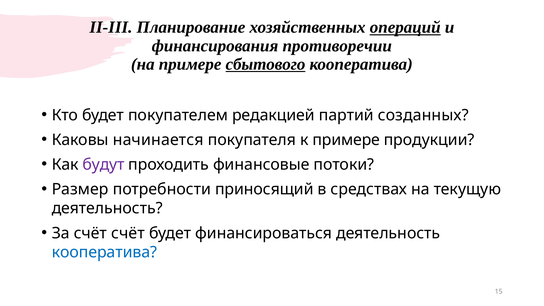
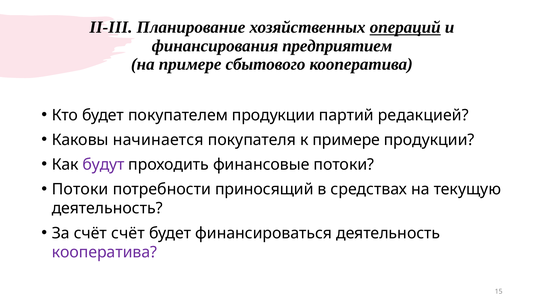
противоречии: противоречии -> предприятием
сбытового underline: present -> none
покупателем редакцией: редакцией -> продукции
созданных: созданных -> редакцией
Размер at (80, 189): Размер -> Потоки
кооператива at (104, 252) colour: blue -> purple
